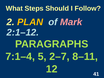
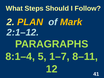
Mark colour: pink -> yellow
7:1–4: 7:1–4 -> 8:1–4
2–7: 2–7 -> 1–7
